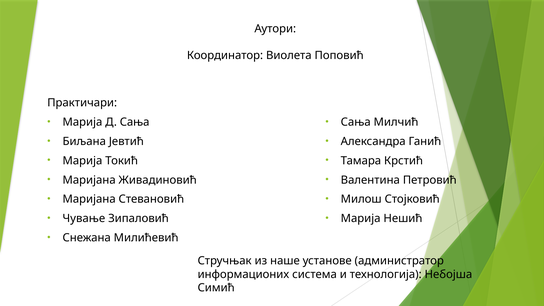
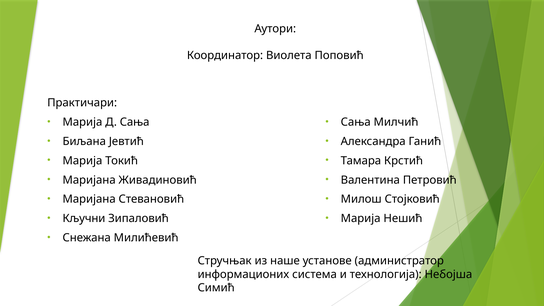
Чување: Чување -> Кључни
